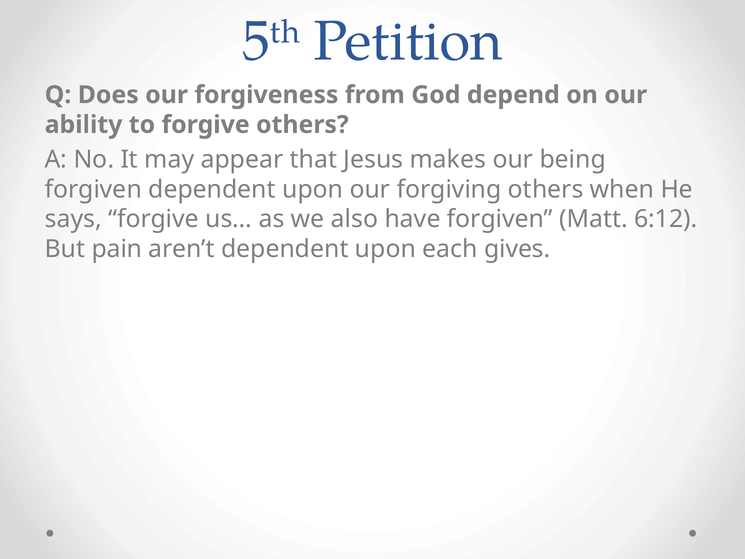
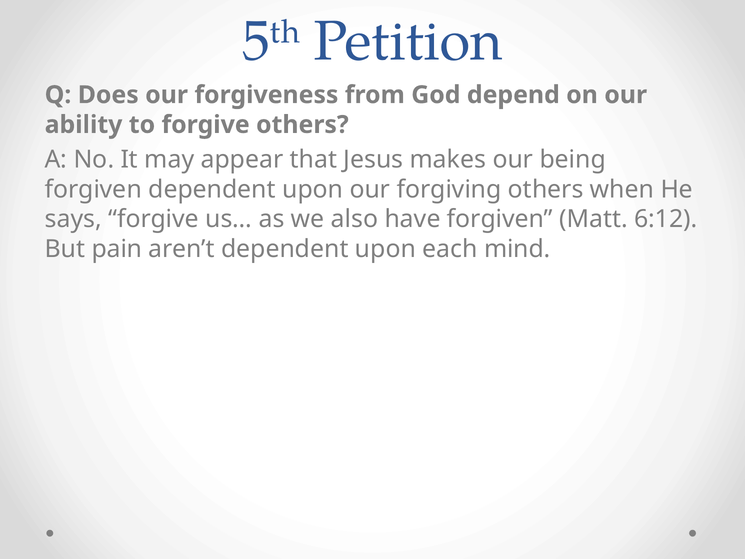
gives: gives -> mind
